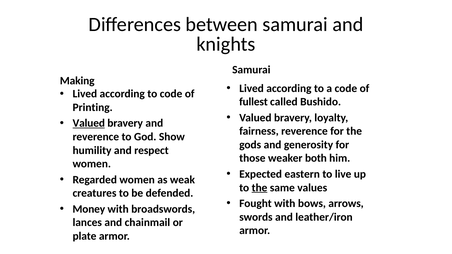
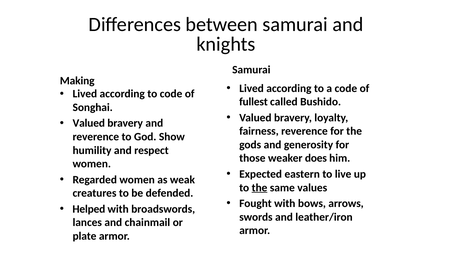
Printing: Printing -> Songhai
Valued at (89, 123) underline: present -> none
both: both -> does
Money: Money -> Helped
